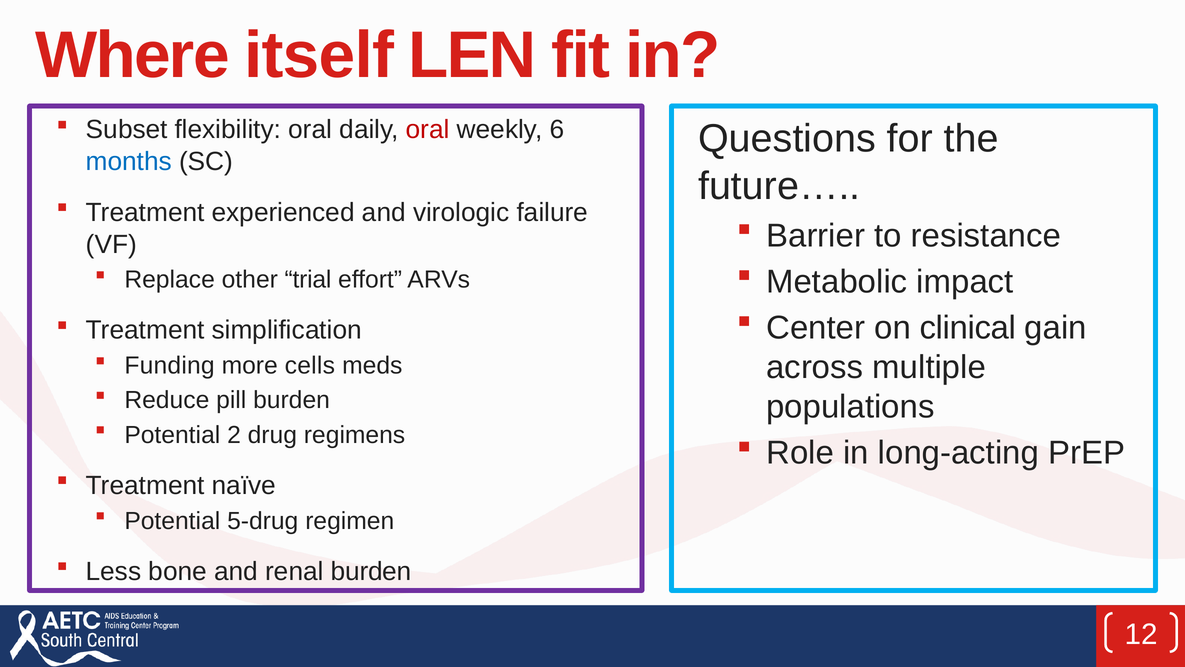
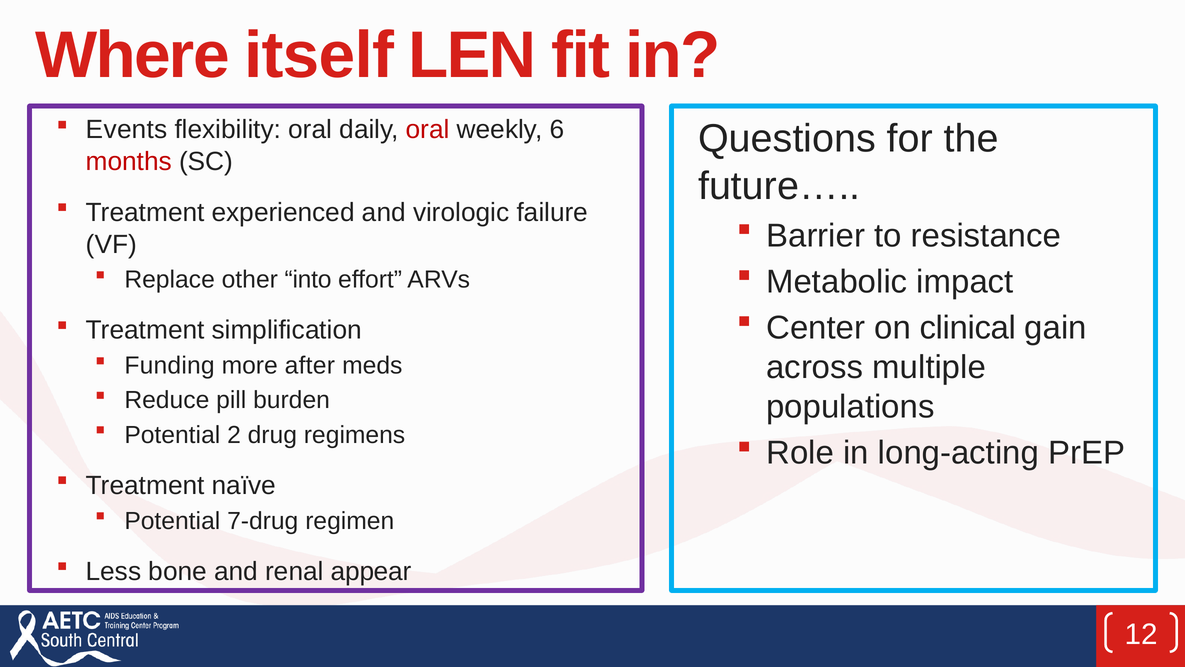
Subset: Subset -> Events
months colour: blue -> red
trial: trial -> into
cells: cells -> after
5-drug: 5-drug -> 7-drug
renal burden: burden -> appear
